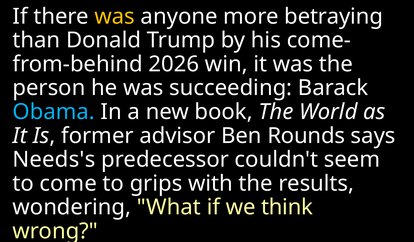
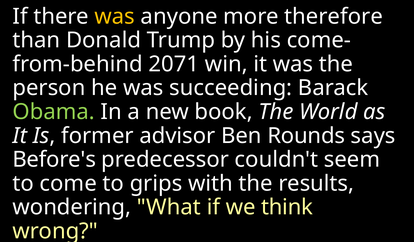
betraying: betraying -> therefore
2026: 2026 -> 2071
Obama colour: light blue -> light green
Needs's: Needs's -> Before's
